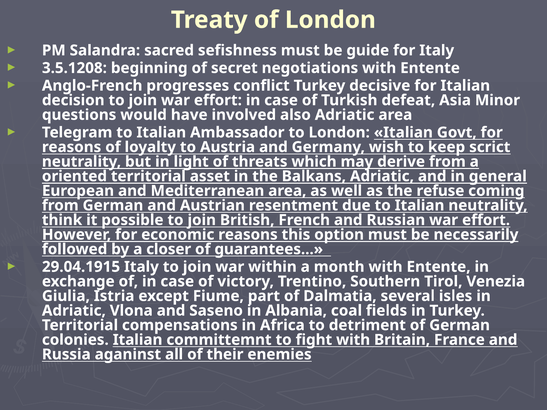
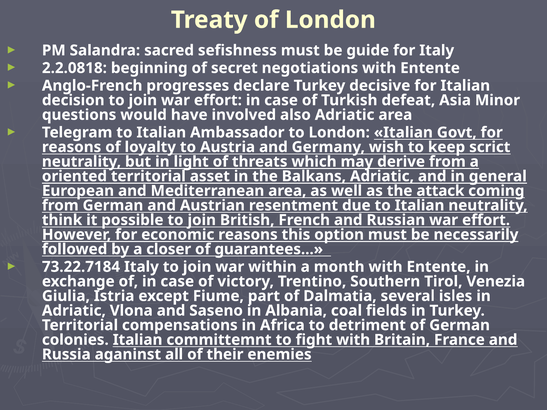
3.5.1208: 3.5.1208 -> 2.2.0818
conflict: conflict -> declare
refuse: refuse -> attack
29.04.1915: 29.04.1915 -> 73.22.7184
